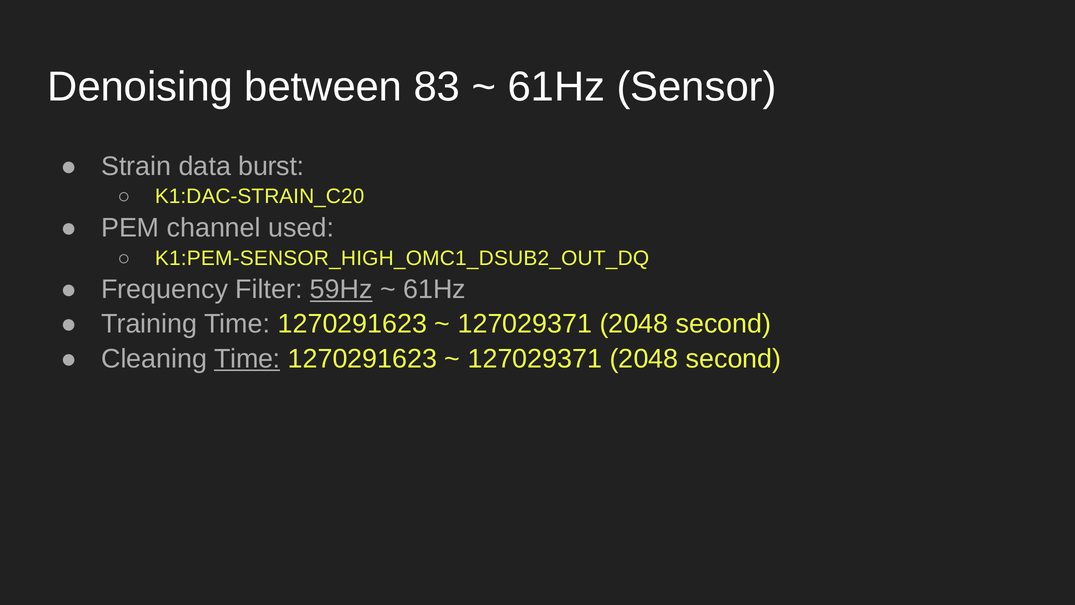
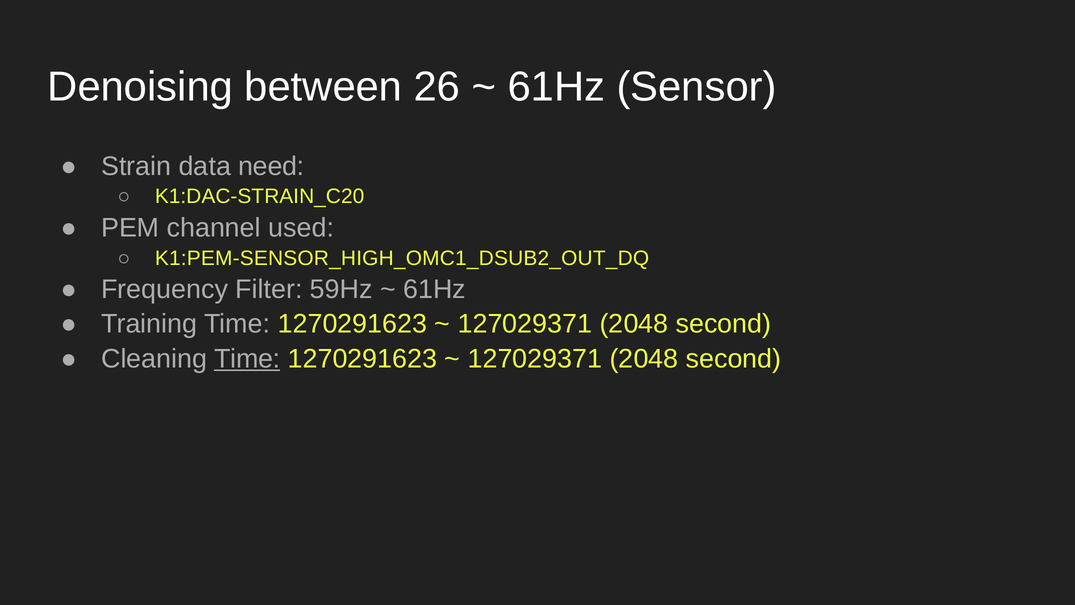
83: 83 -> 26
burst: burst -> need
59Hz underline: present -> none
